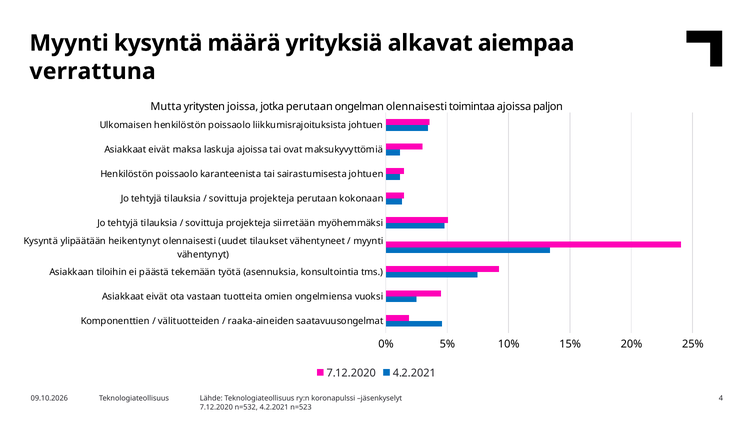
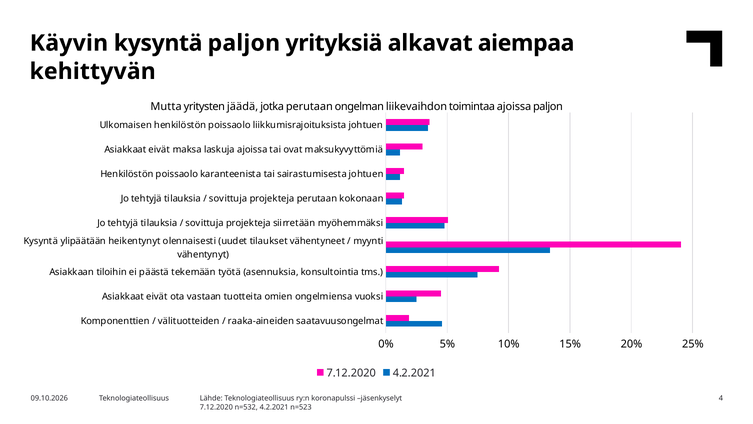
Myynti at (69, 43): Myynti -> Käyvin
kysyntä määrä: määrä -> paljon
verrattuna: verrattuna -> kehittyvän
joissa: joissa -> jäädä
ongelman olennaisesti: olennaisesti -> liikevaihdon
